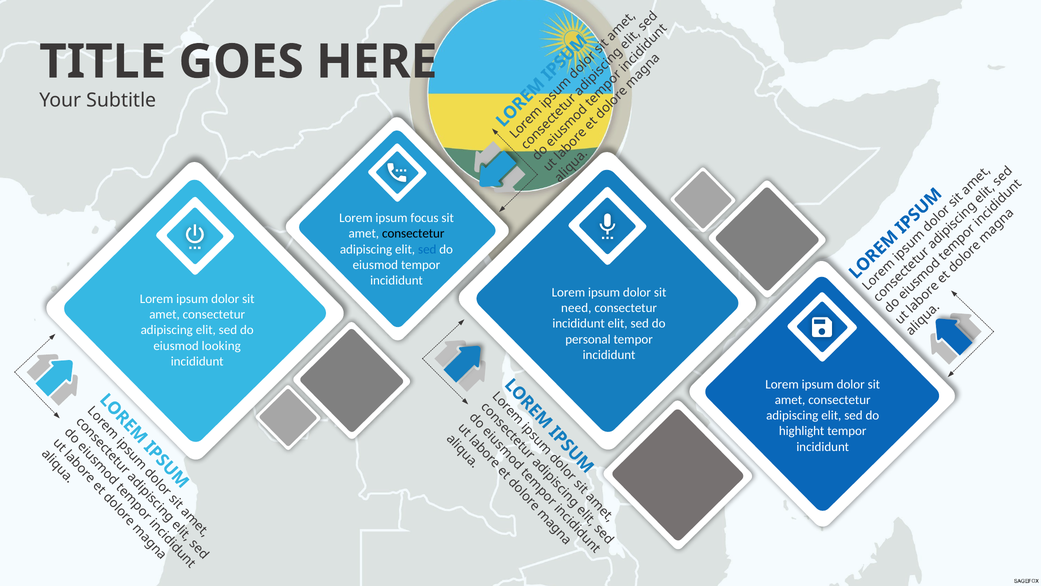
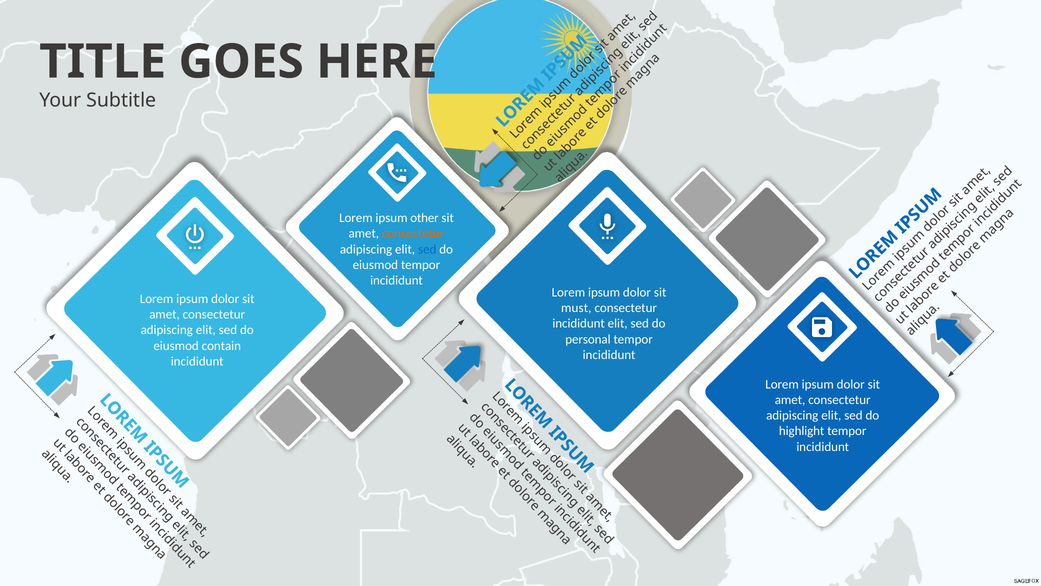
focus: focus -> other
consectetur at (413, 233) colour: black -> orange
need: need -> must
looking: looking -> contain
